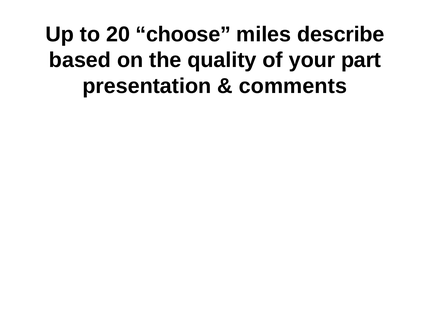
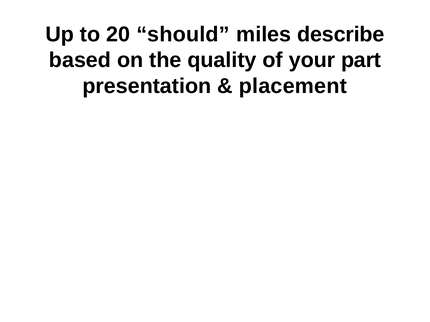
choose: choose -> should
comments: comments -> placement
